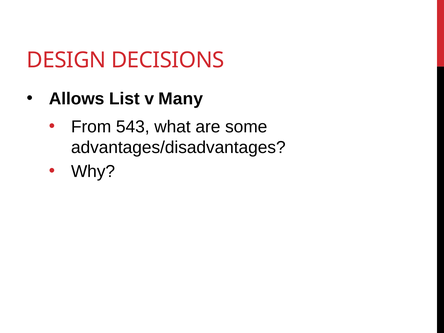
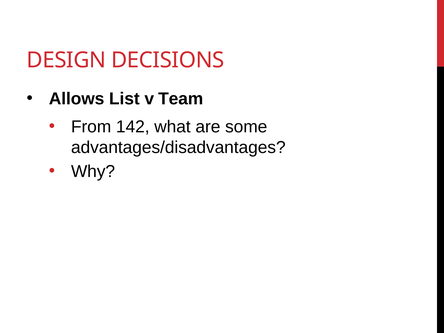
Many: Many -> Team
543: 543 -> 142
